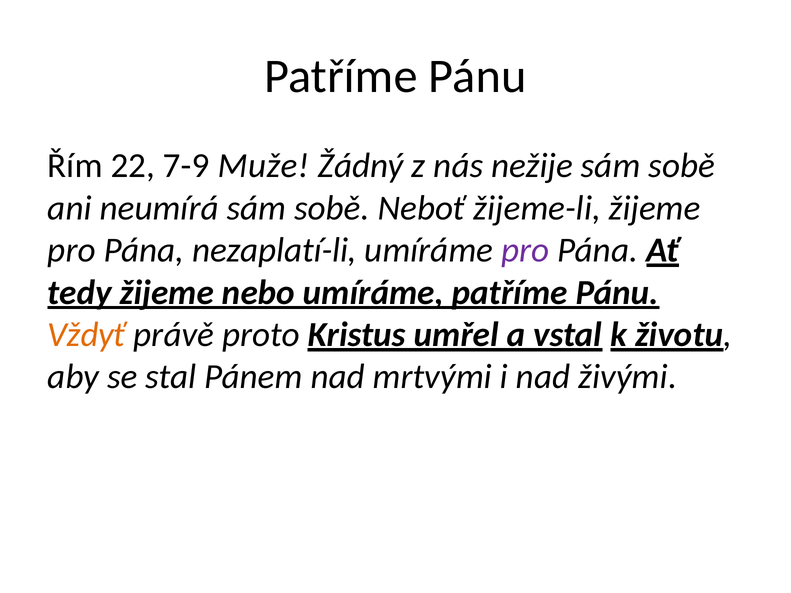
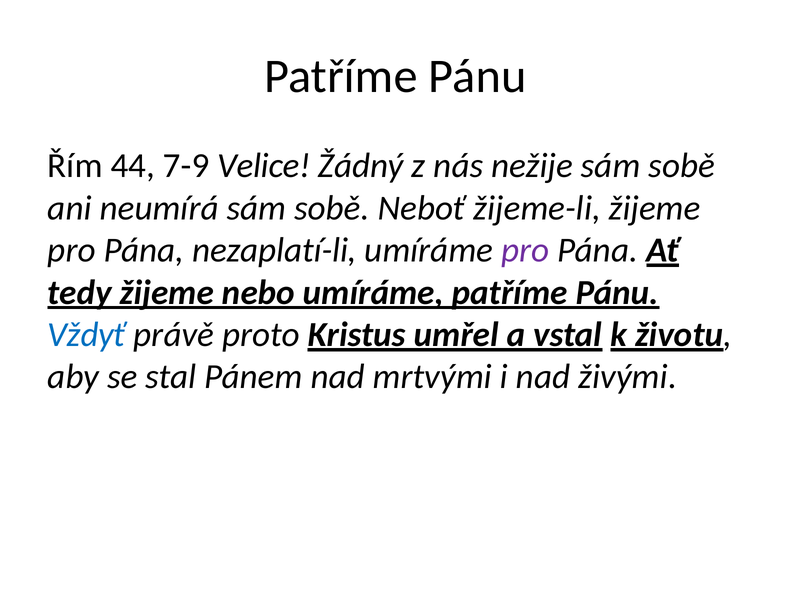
22: 22 -> 44
Muže: Muže -> Velice
Vždyť colour: orange -> blue
